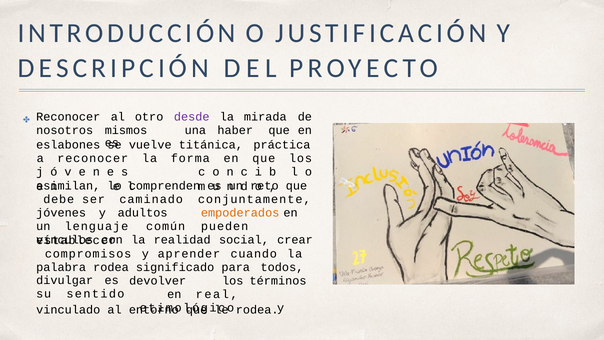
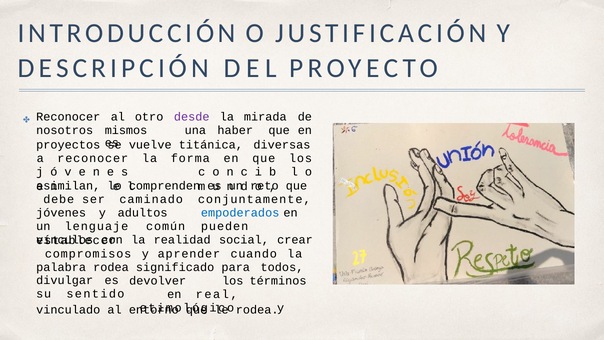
eslabones: eslabones -> proyectos
práctica: práctica -> diversas
empoderados colour: orange -> blue
